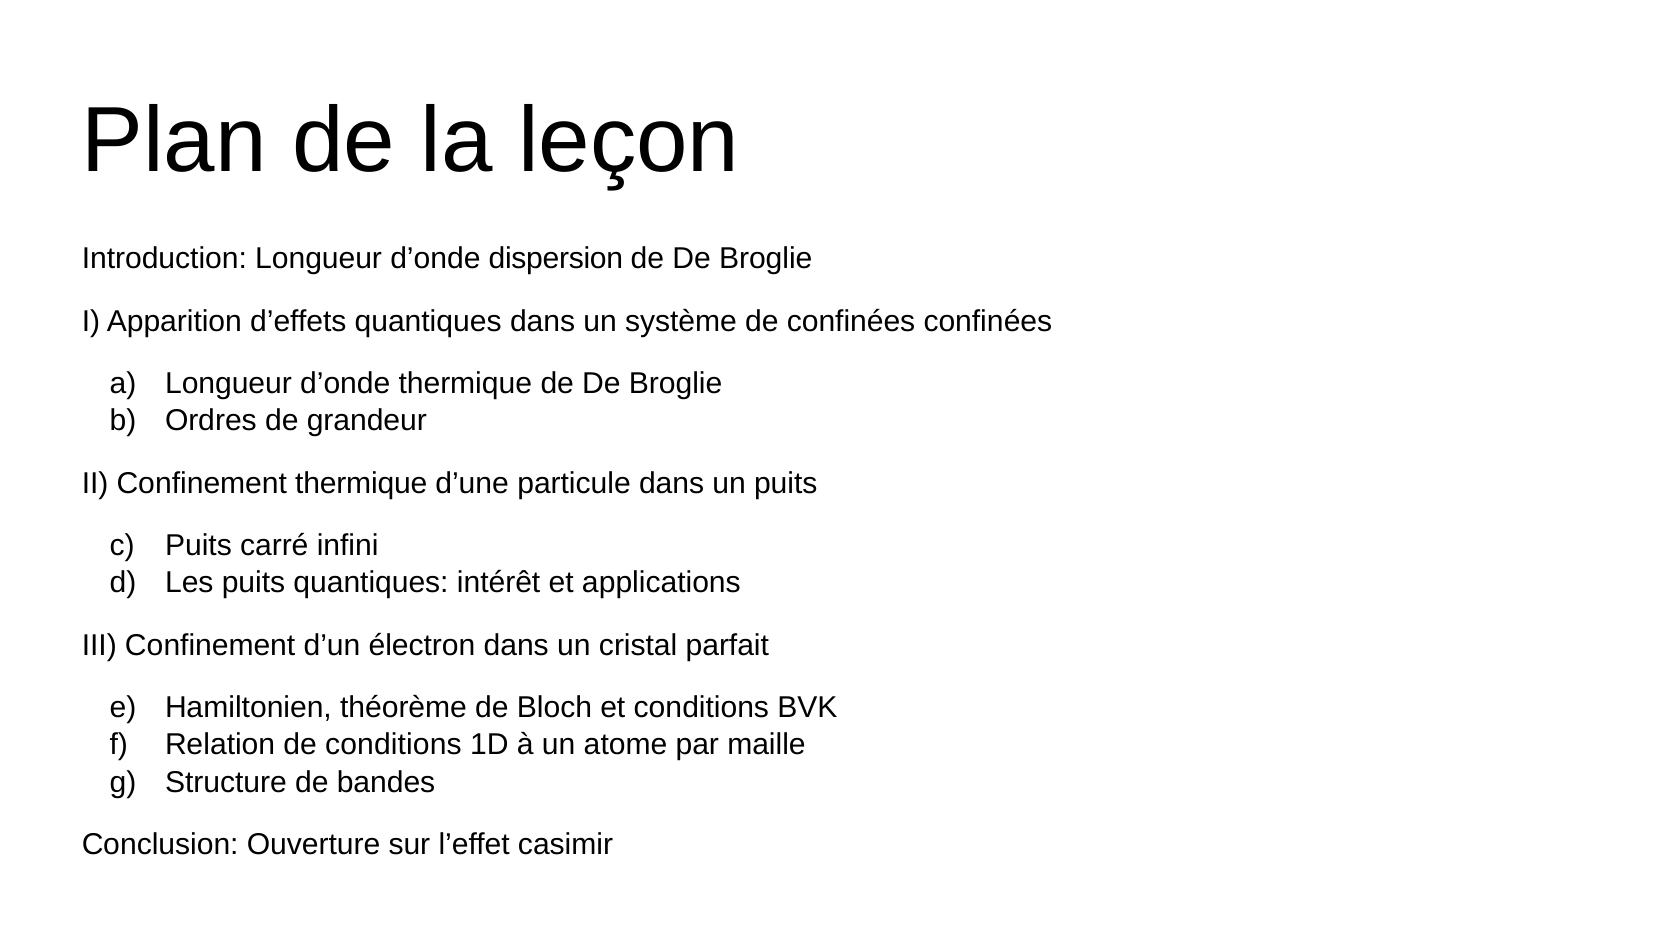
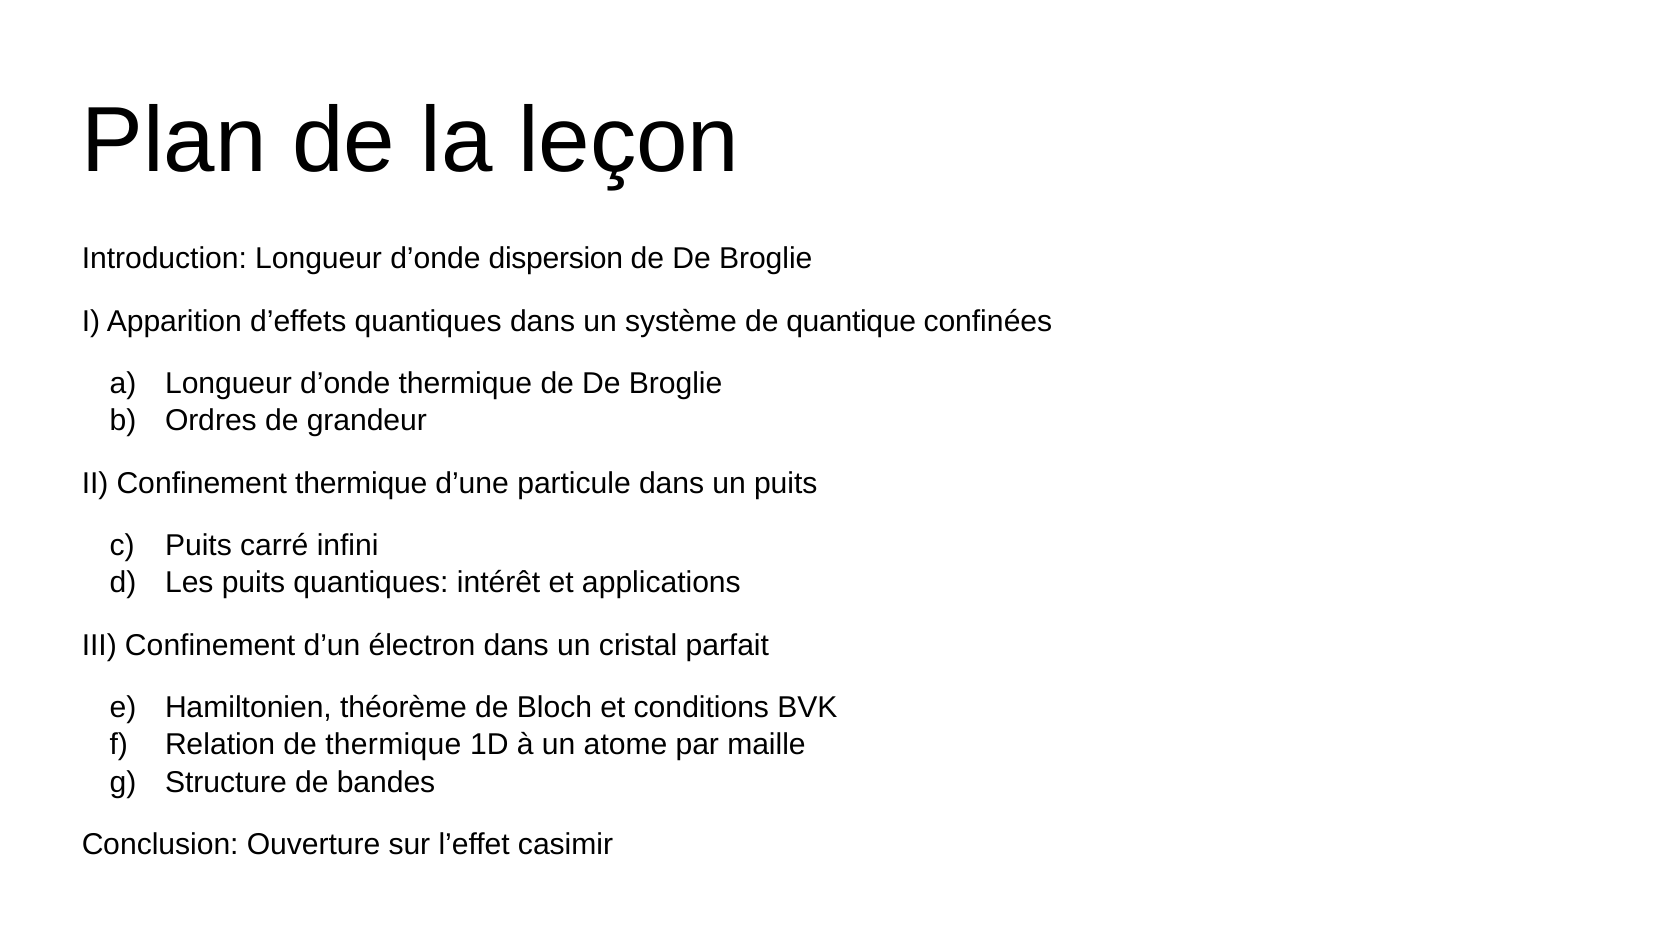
de confinées: confinées -> quantique
de conditions: conditions -> thermique
